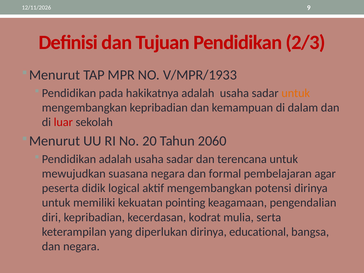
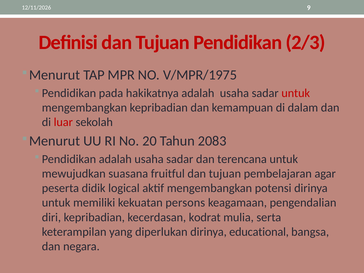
V/MPR/1933: V/MPR/1933 -> V/MPR/1975
untuk at (296, 93) colour: orange -> red
2060: 2060 -> 2083
suasana negara: negara -> fruitful
formal at (225, 174): formal -> tujuan
pointing: pointing -> persons
